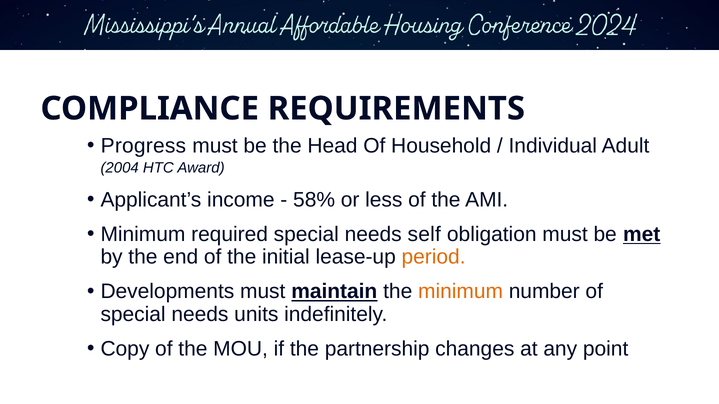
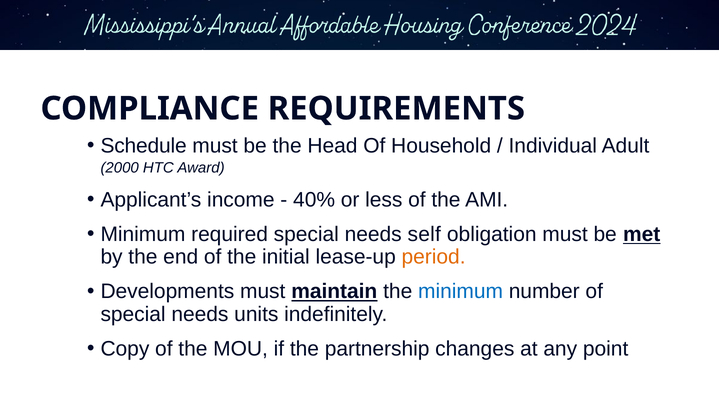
Progress: Progress -> Schedule
2004: 2004 -> 2000
58%: 58% -> 40%
minimum at (461, 292) colour: orange -> blue
